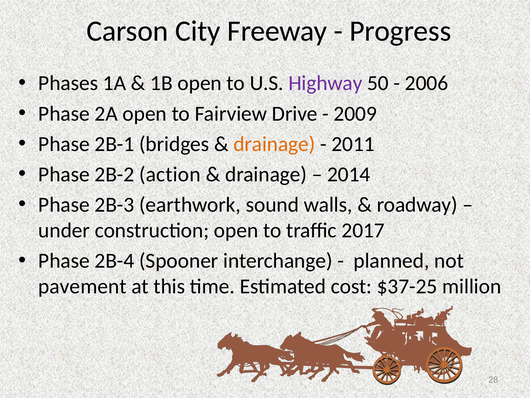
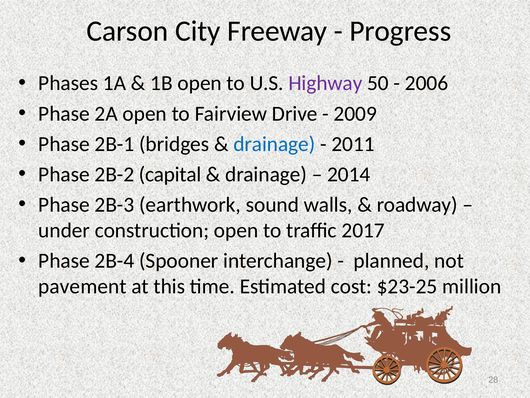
drainage at (274, 144) colour: orange -> blue
action: action -> capital
$37-25: $37-25 -> $23-25
